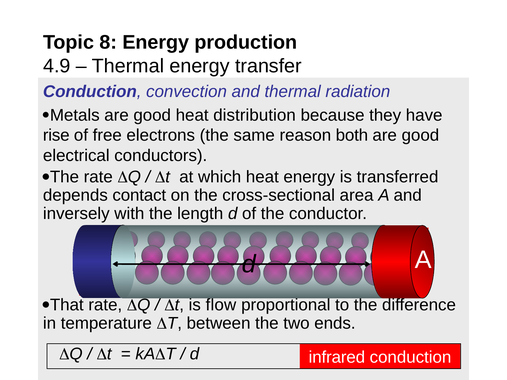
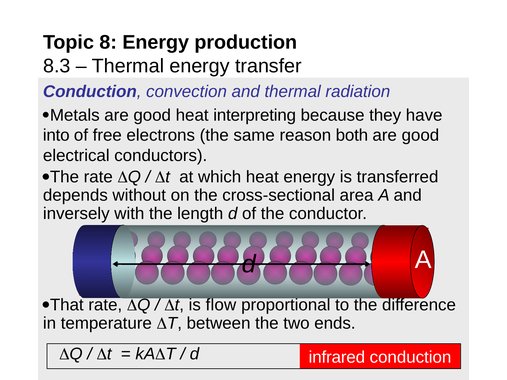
4.9: 4.9 -> 8.3
distribution: distribution -> interpreting
rise: rise -> into
contact: contact -> without
